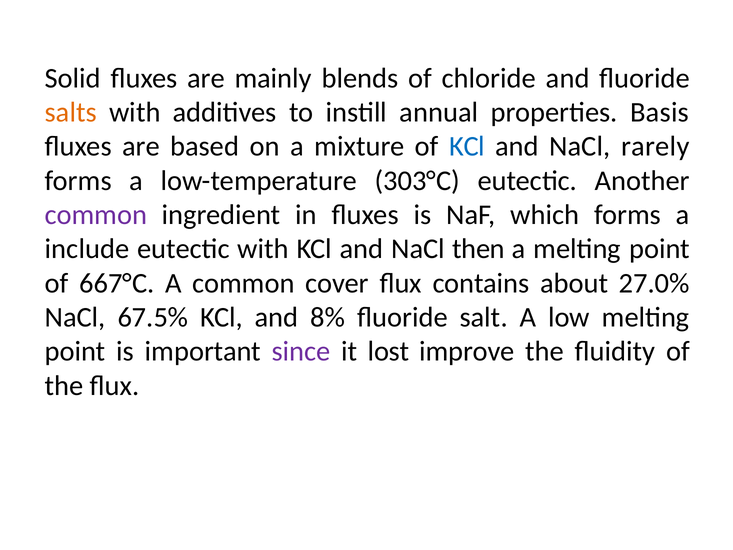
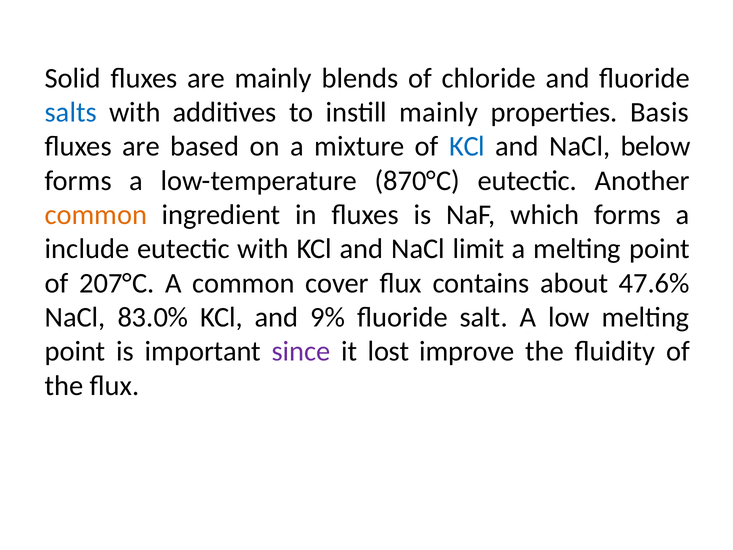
salts colour: orange -> blue
instill annual: annual -> mainly
rarely: rarely -> below
303°C: 303°C -> 870°C
common at (96, 215) colour: purple -> orange
then: then -> limit
667°C: 667°C -> 207°C
27.0%: 27.0% -> 47.6%
67.5%: 67.5% -> 83.0%
8%: 8% -> 9%
